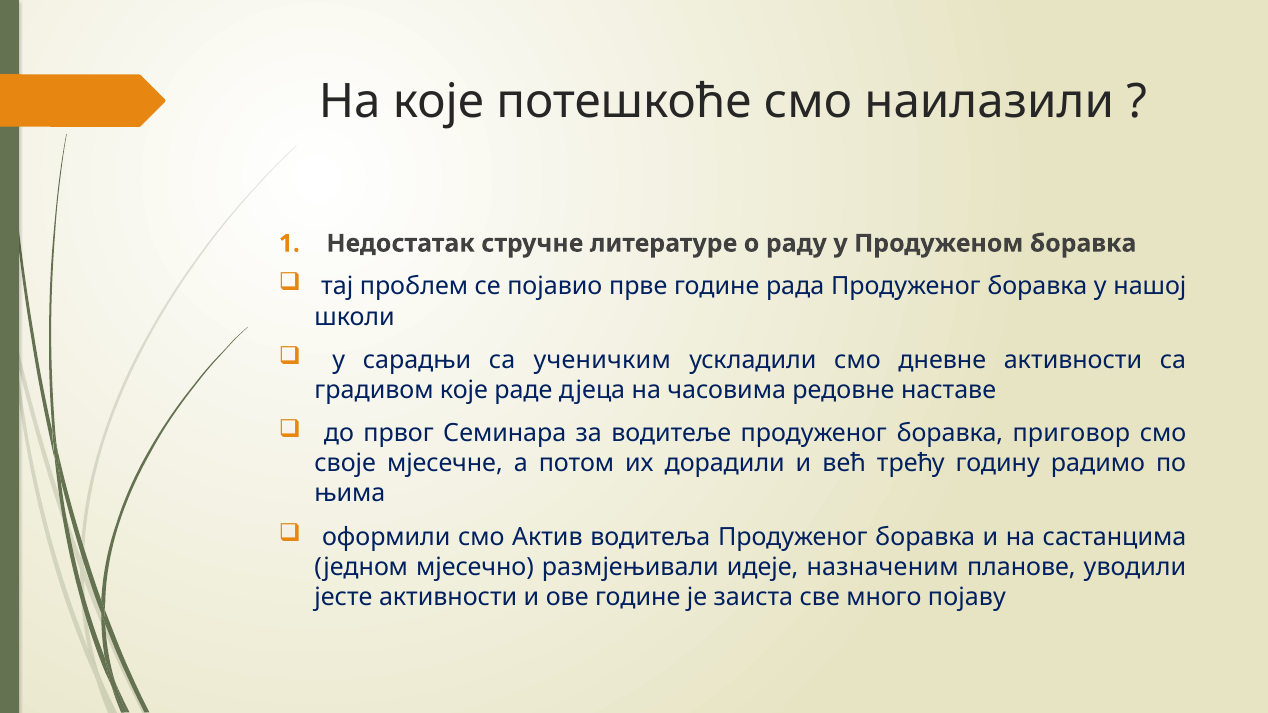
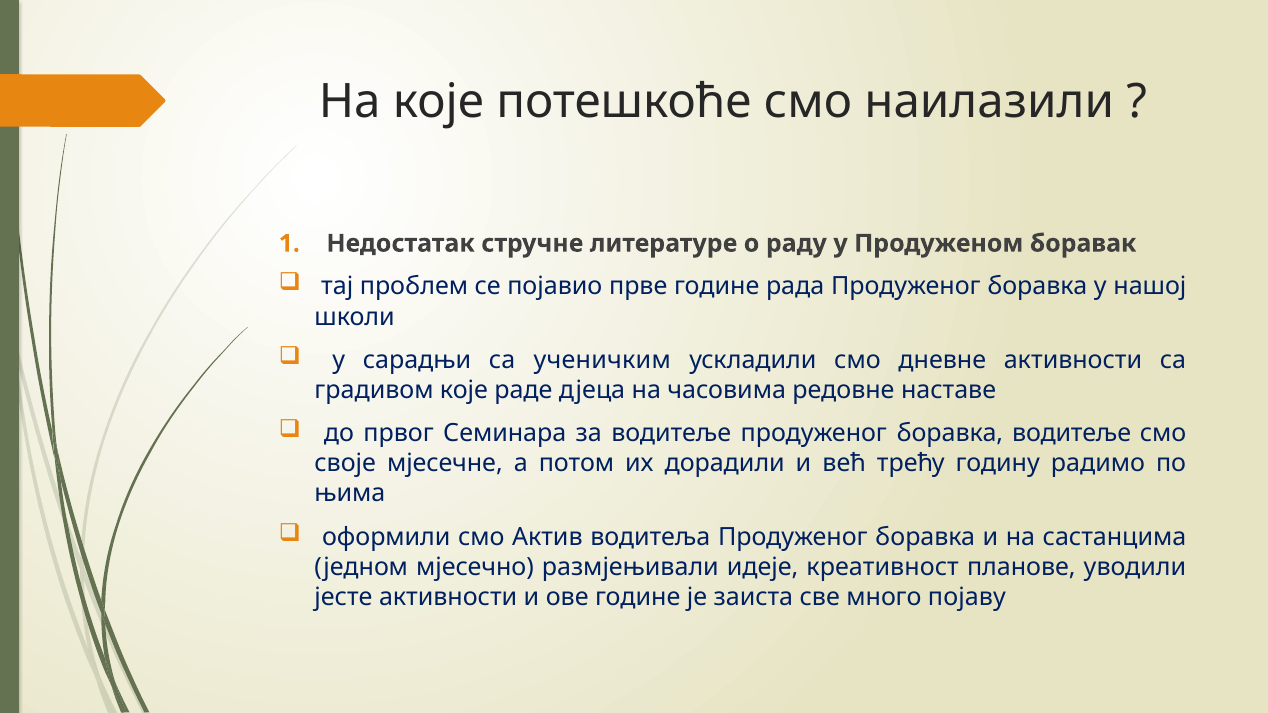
Продуженом боравка: боравка -> боравак
боравка приговор: приговор -> водитеље
назначеним: назначеним -> креативност
